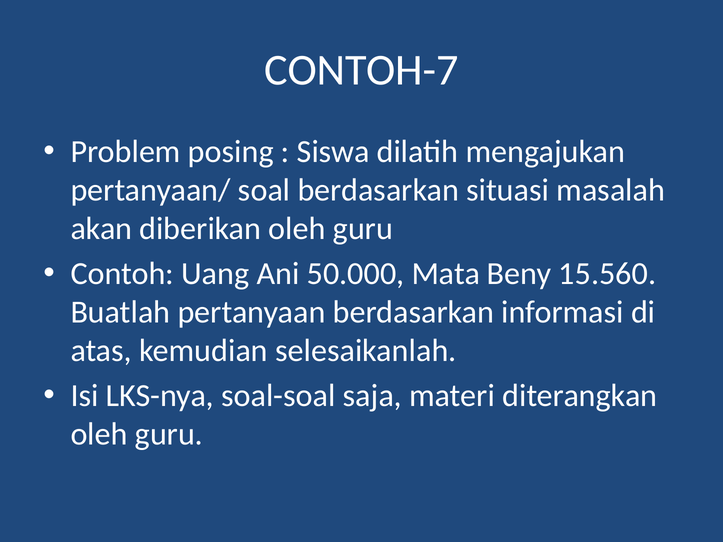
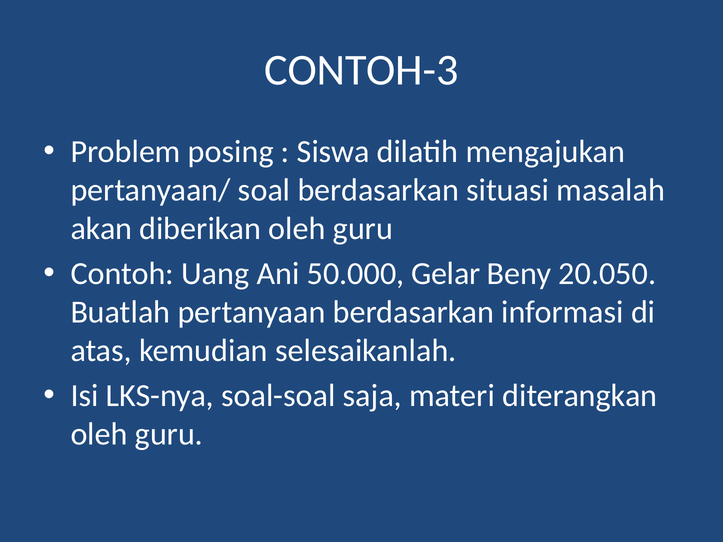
CONTOH-7: CONTOH-7 -> CONTOH-3
Mata: Mata -> Gelar
15.560: 15.560 -> 20.050
